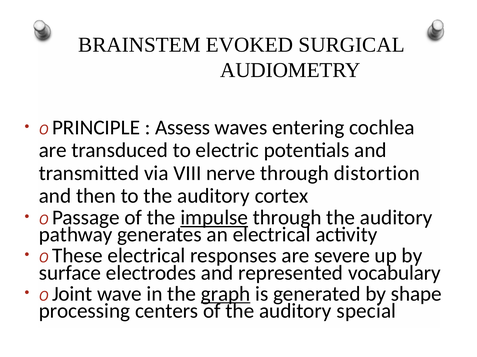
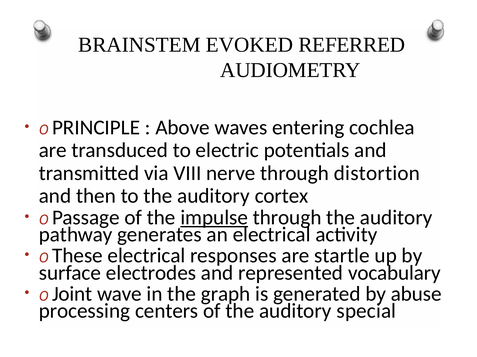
SURGICAL: SURGICAL -> REFERRED
Assess: Assess -> Above
severe: severe -> startle
graph underline: present -> none
shape: shape -> abuse
